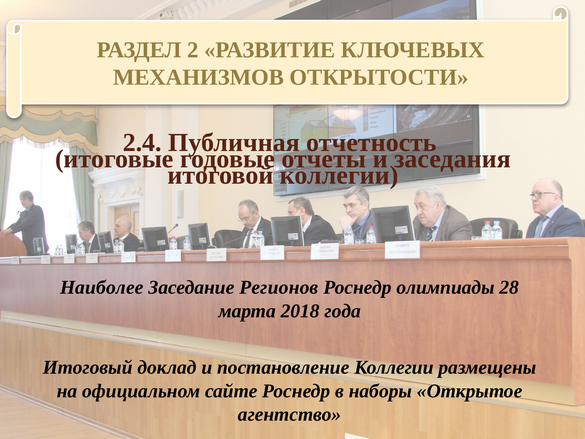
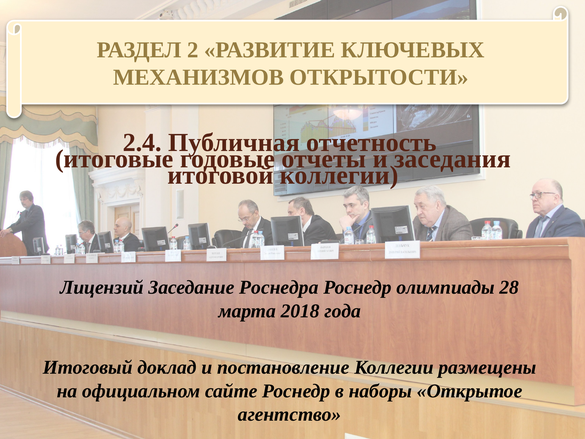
Наиболее: Наиболее -> Лицензий
Регионов: Регионов -> Роснедра
